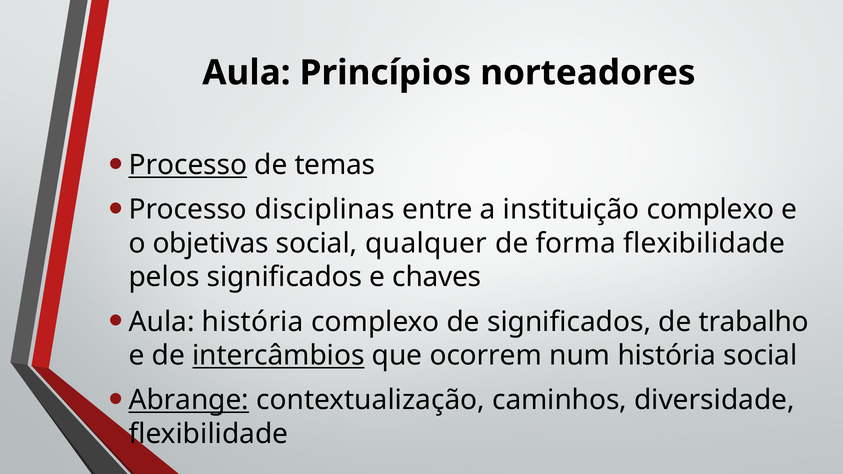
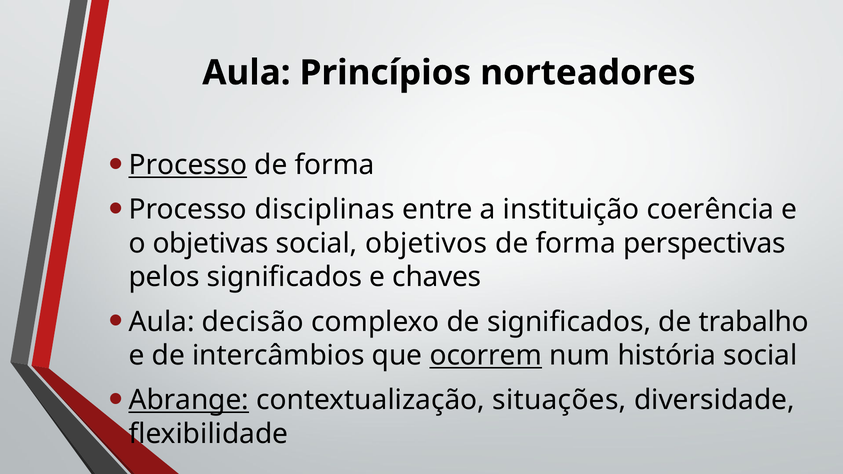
temas at (335, 165): temas -> forma
instituição complexo: complexo -> coerência
qualquer: qualquer -> objetivos
forma flexibilidade: flexibilidade -> perspectivas
Aula história: história -> decisão
intercâmbios underline: present -> none
ocorrem underline: none -> present
caminhos: caminhos -> situações
